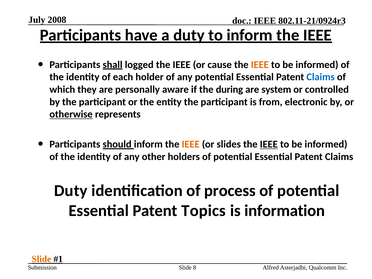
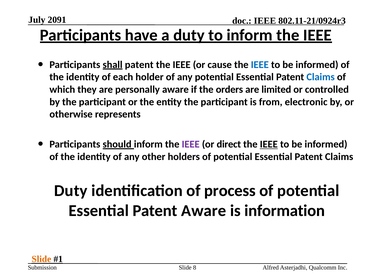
2008: 2008 -> 2091
shall logged: logged -> patent
IEEE at (260, 65) colour: orange -> blue
during: during -> orders
system: system -> limited
otherwise underline: present -> none
IEEE at (191, 144) colour: orange -> purple
slides: slides -> direct
Patent Topics: Topics -> Aware
